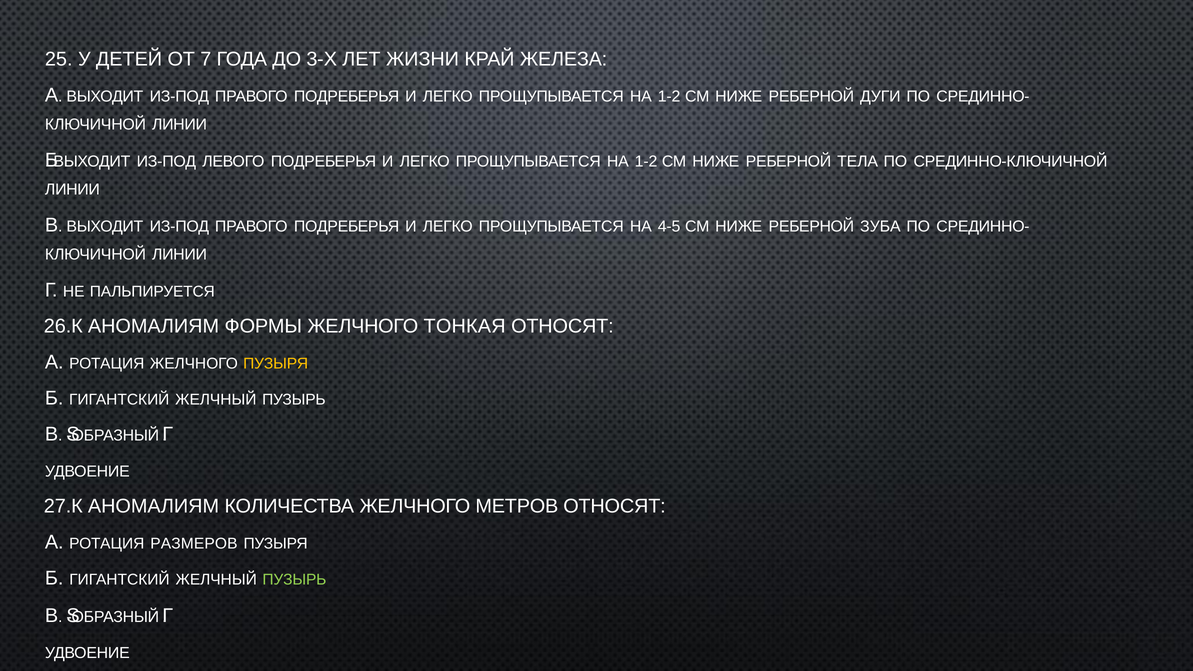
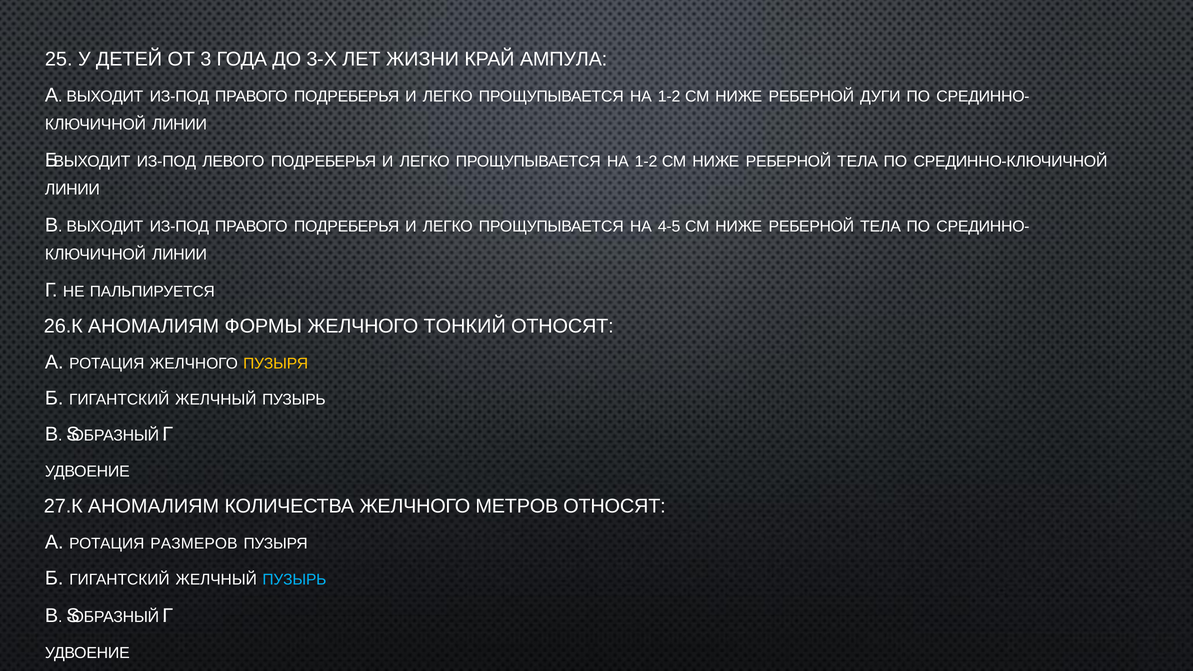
7: 7 -> 3
ЖЕЛЕЗА: ЖЕЛЕЗА -> АМПУЛА
ЗУБА at (880, 226): ЗУБА -> ТЕЛА
ТОНКАЯ: ТОНКАЯ -> ТОНКИЙ
ПУЗЫРЬ at (294, 580) colour: light green -> light blue
